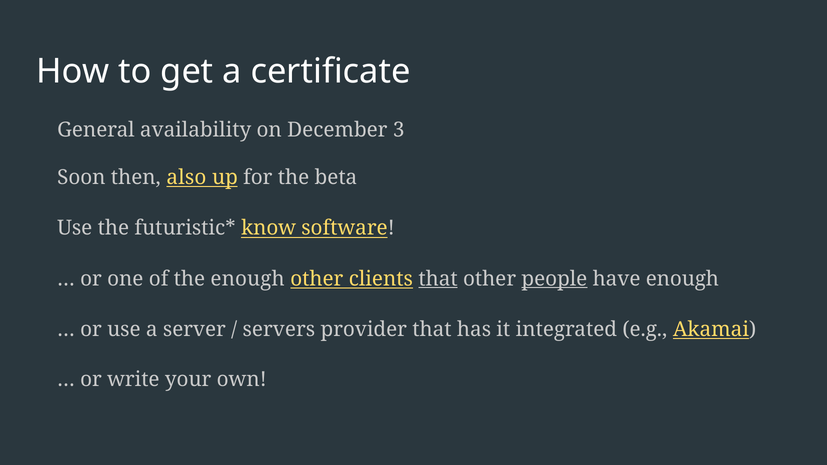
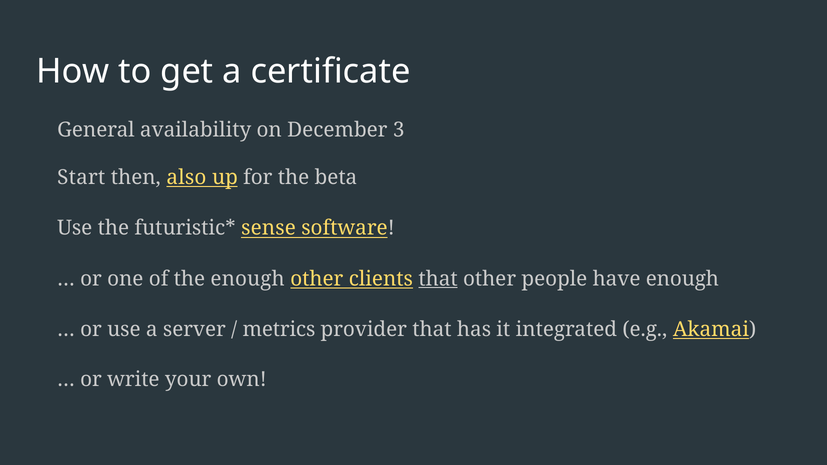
Soon: Soon -> Start
know: know -> sense
people underline: present -> none
servers: servers -> metrics
